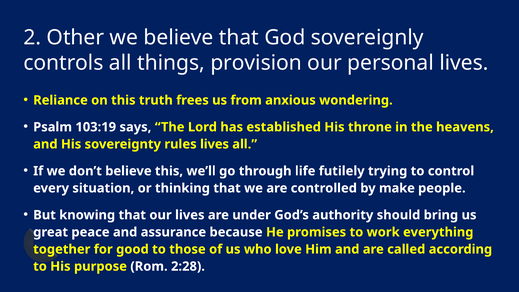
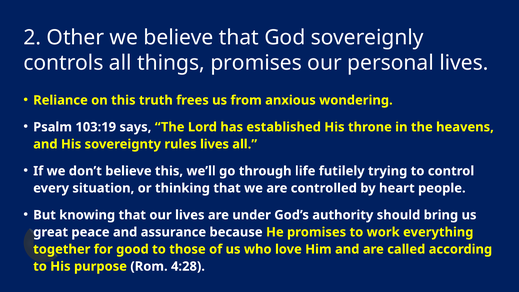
things provision: provision -> promises
make: make -> heart
2:28: 2:28 -> 4:28
